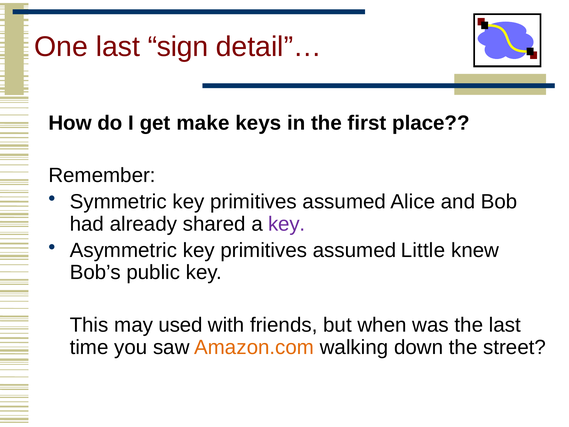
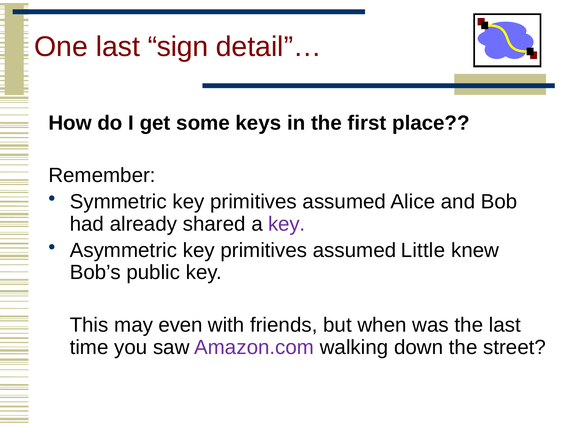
make: make -> some
used: used -> even
Amazon.com colour: orange -> purple
